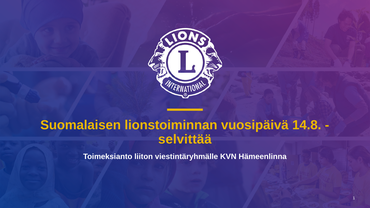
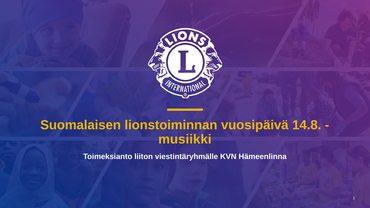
selvittää: selvittää -> musiikki
